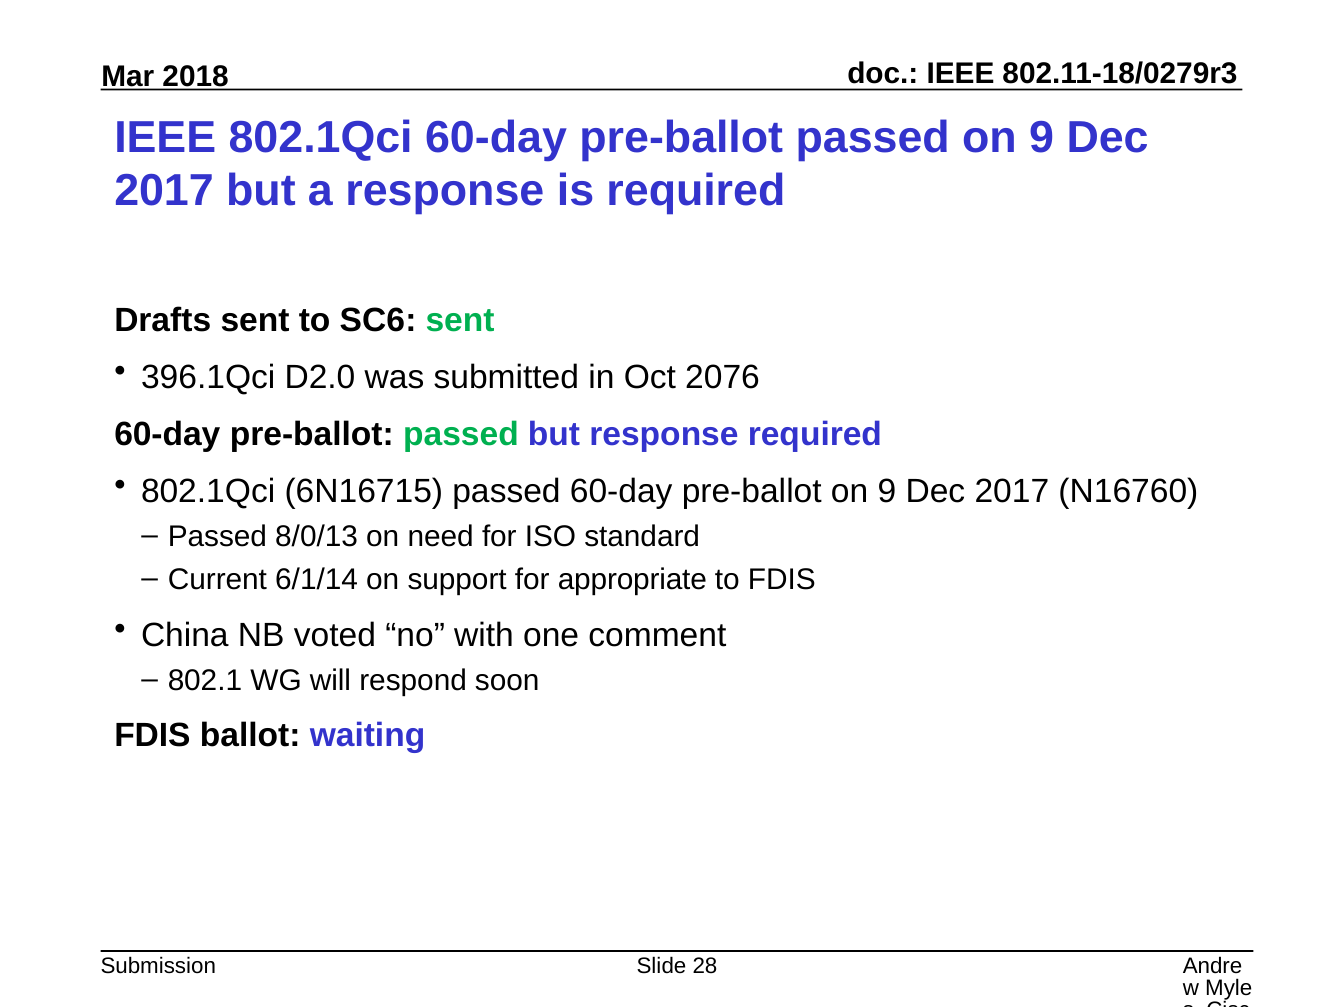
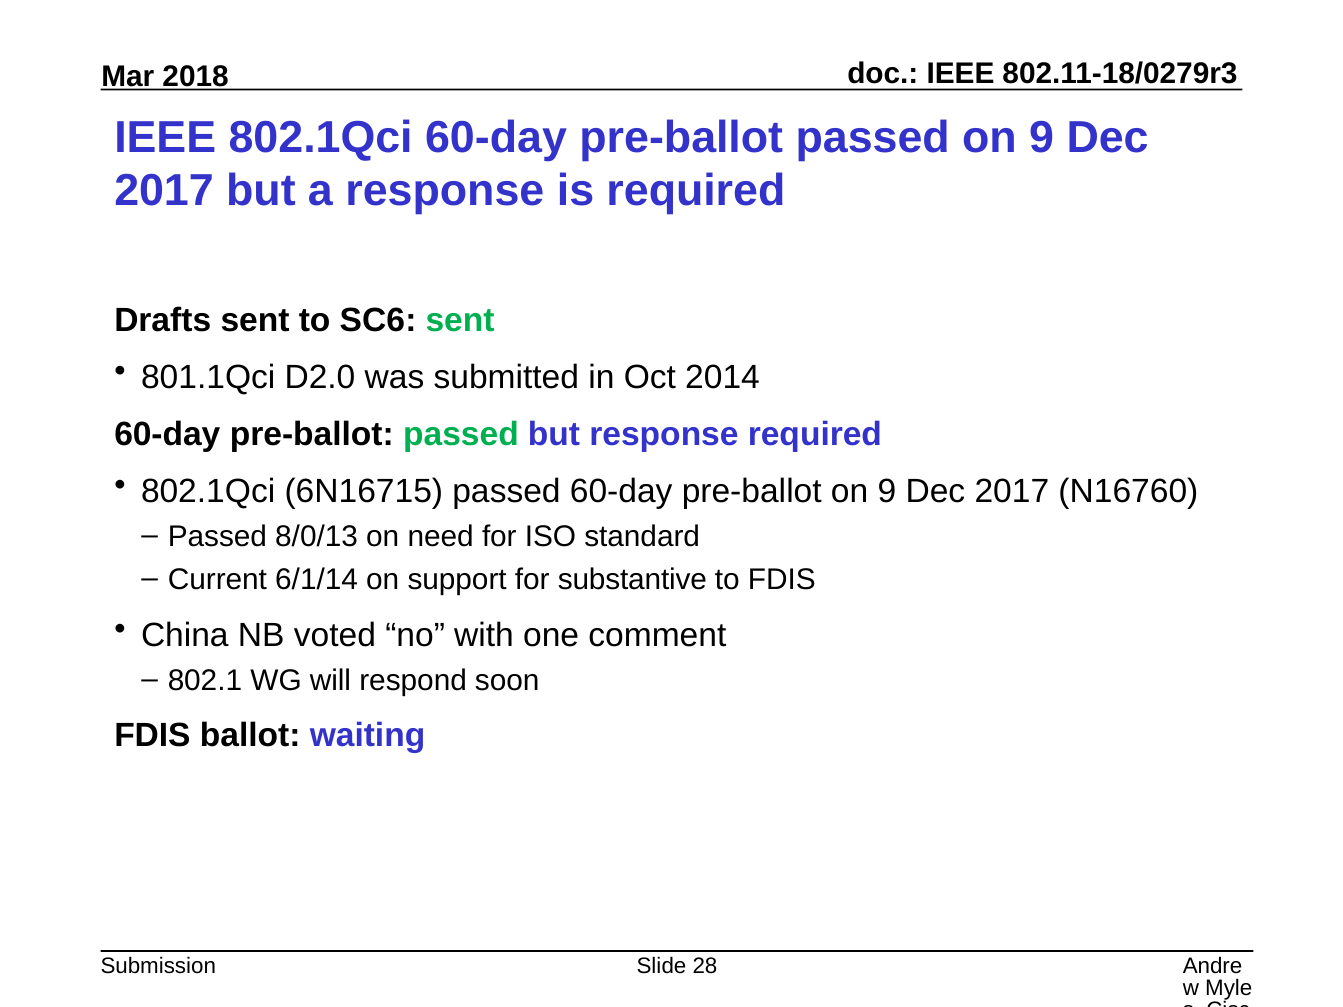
396.1Qci: 396.1Qci -> 801.1Qci
2076: 2076 -> 2014
appropriate: appropriate -> substantive
